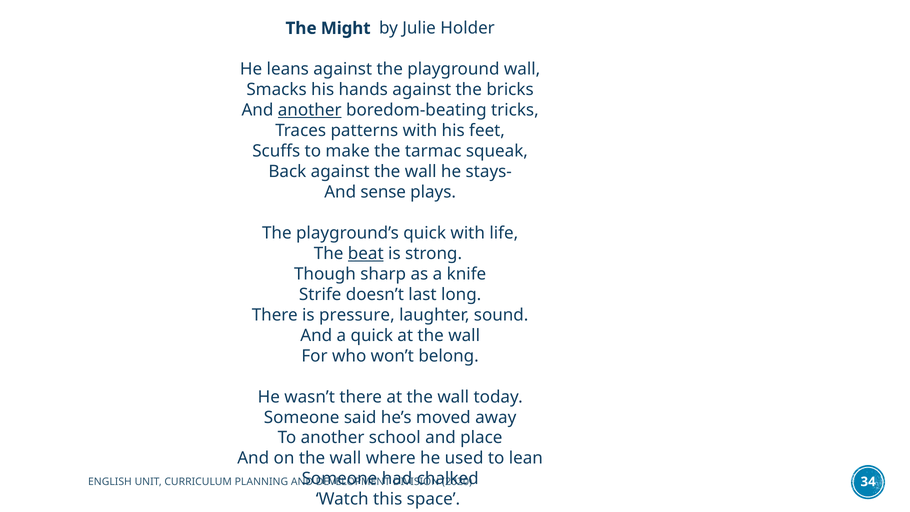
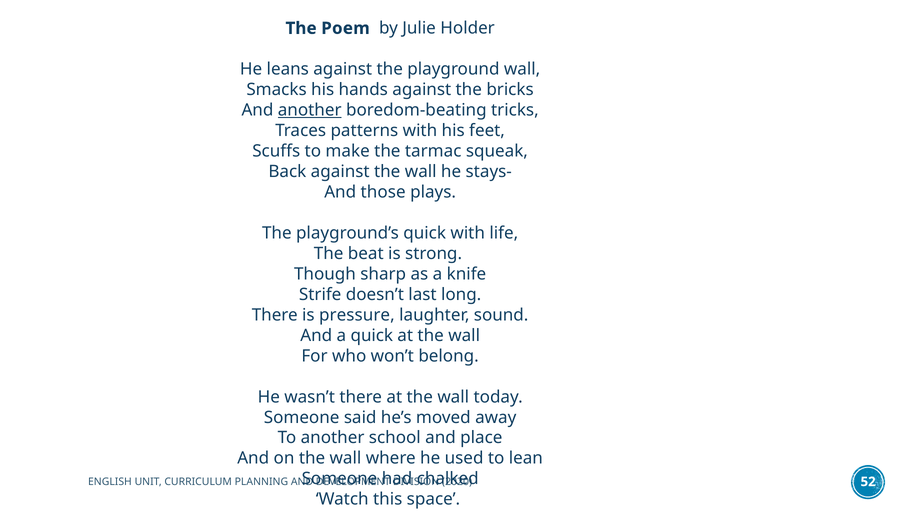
Might: Might -> Poem
sense: sense -> those
beat underline: present -> none
34: 34 -> 52
